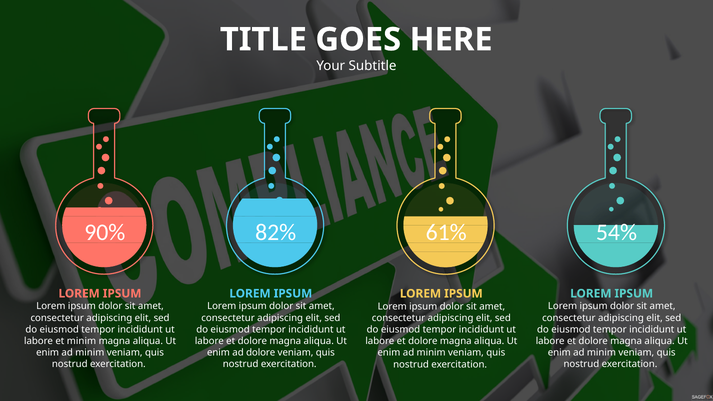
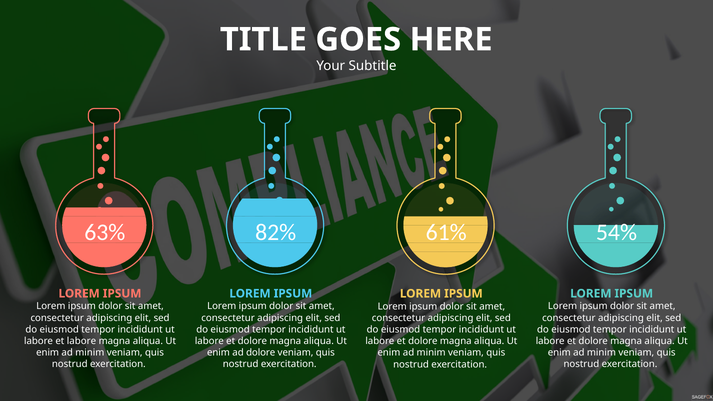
90%: 90% -> 63%
et minim: minim -> labore
